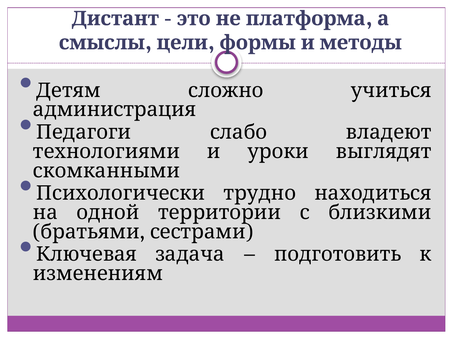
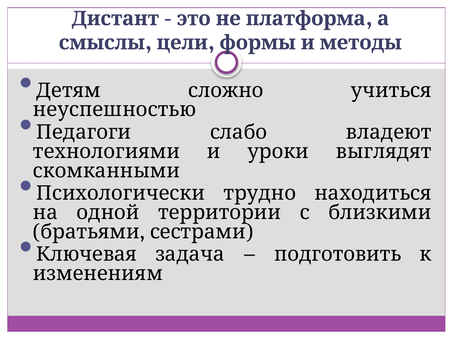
администрация: администрация -> неуспешностью
